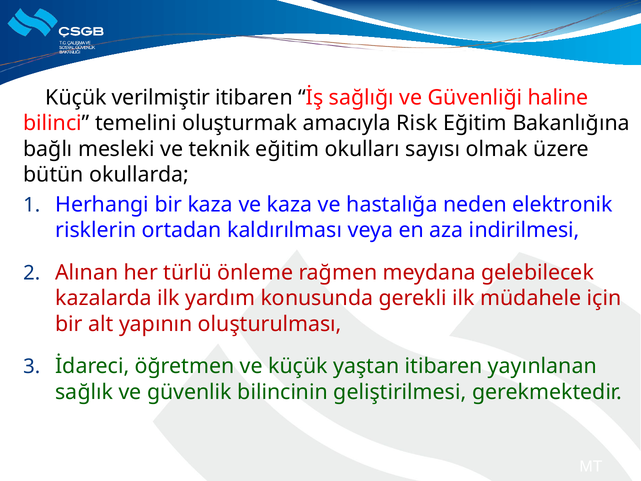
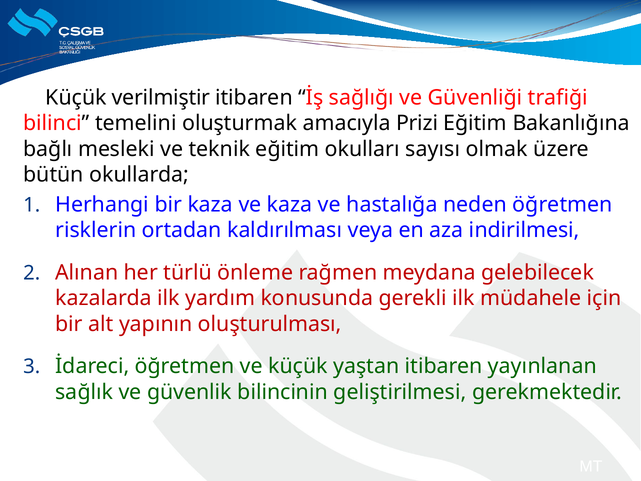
haline: haline -> trafiği
Risk: Risk -> Prizi
neden elektronik: elektronik -> öğretmen
